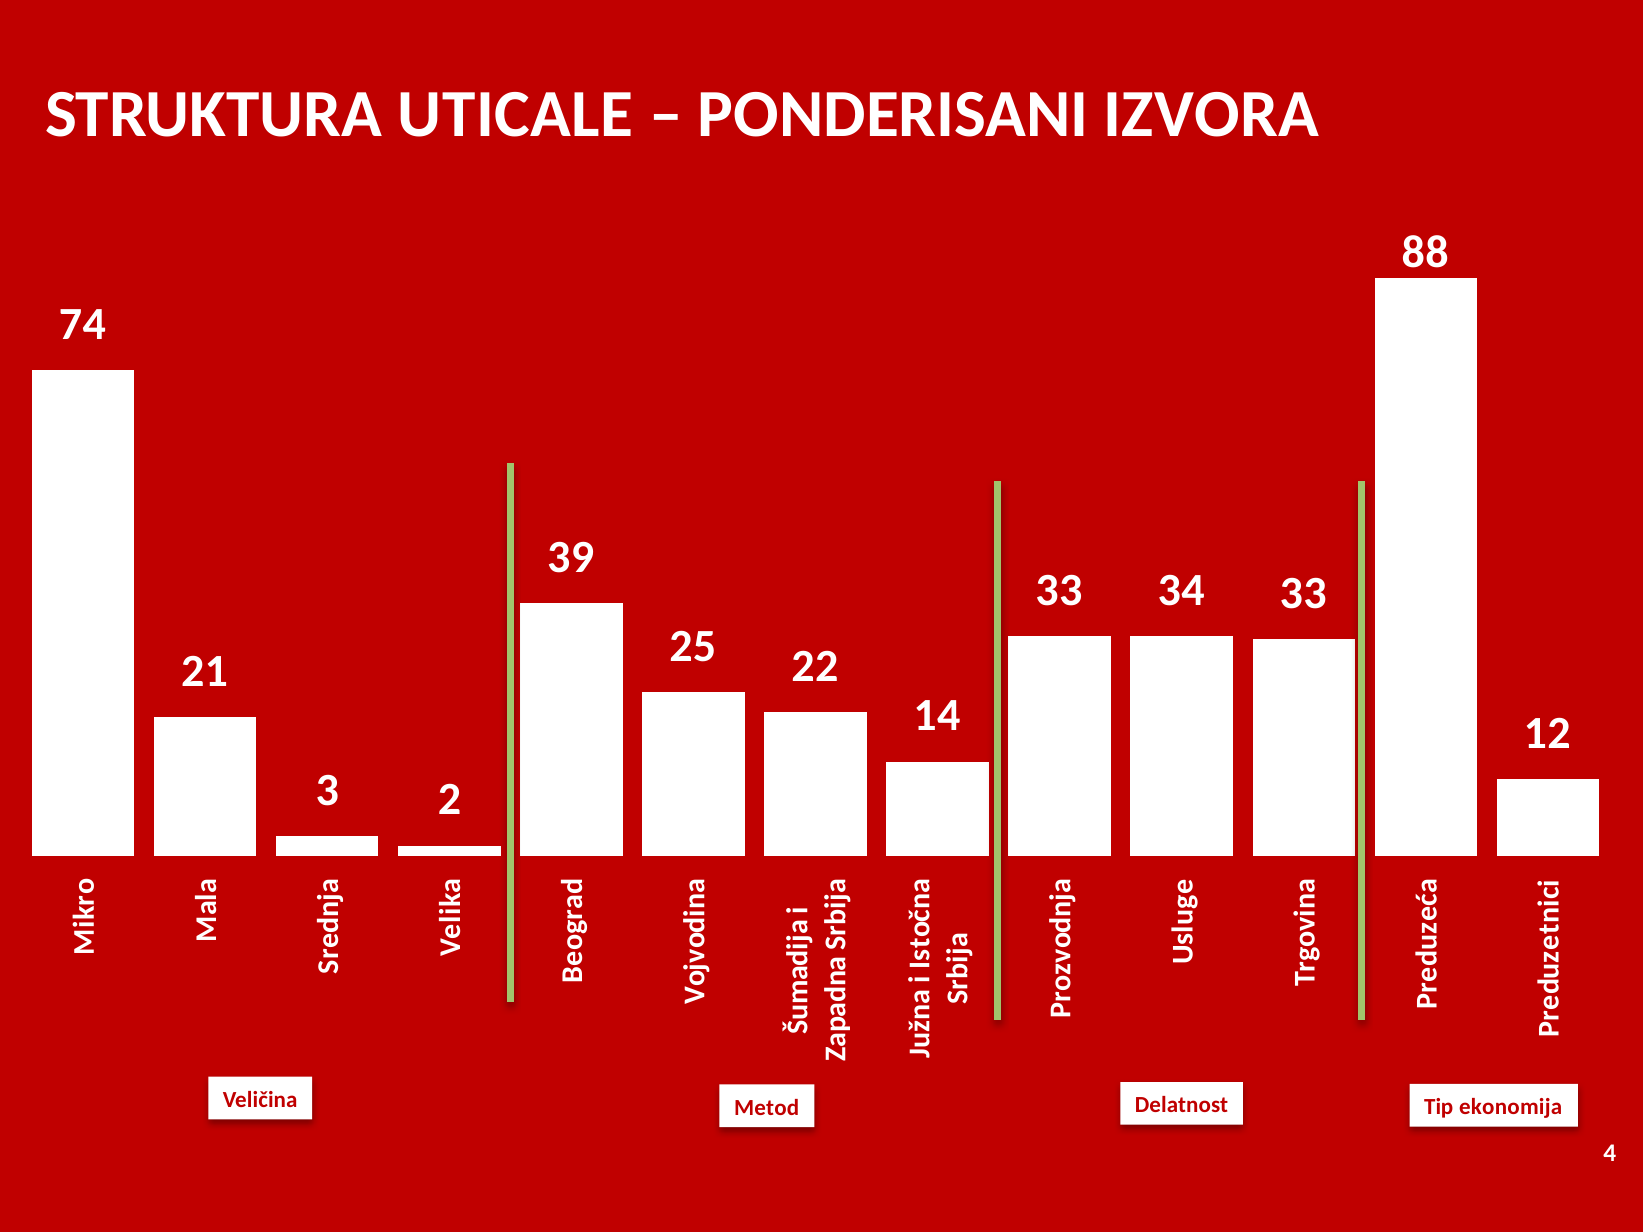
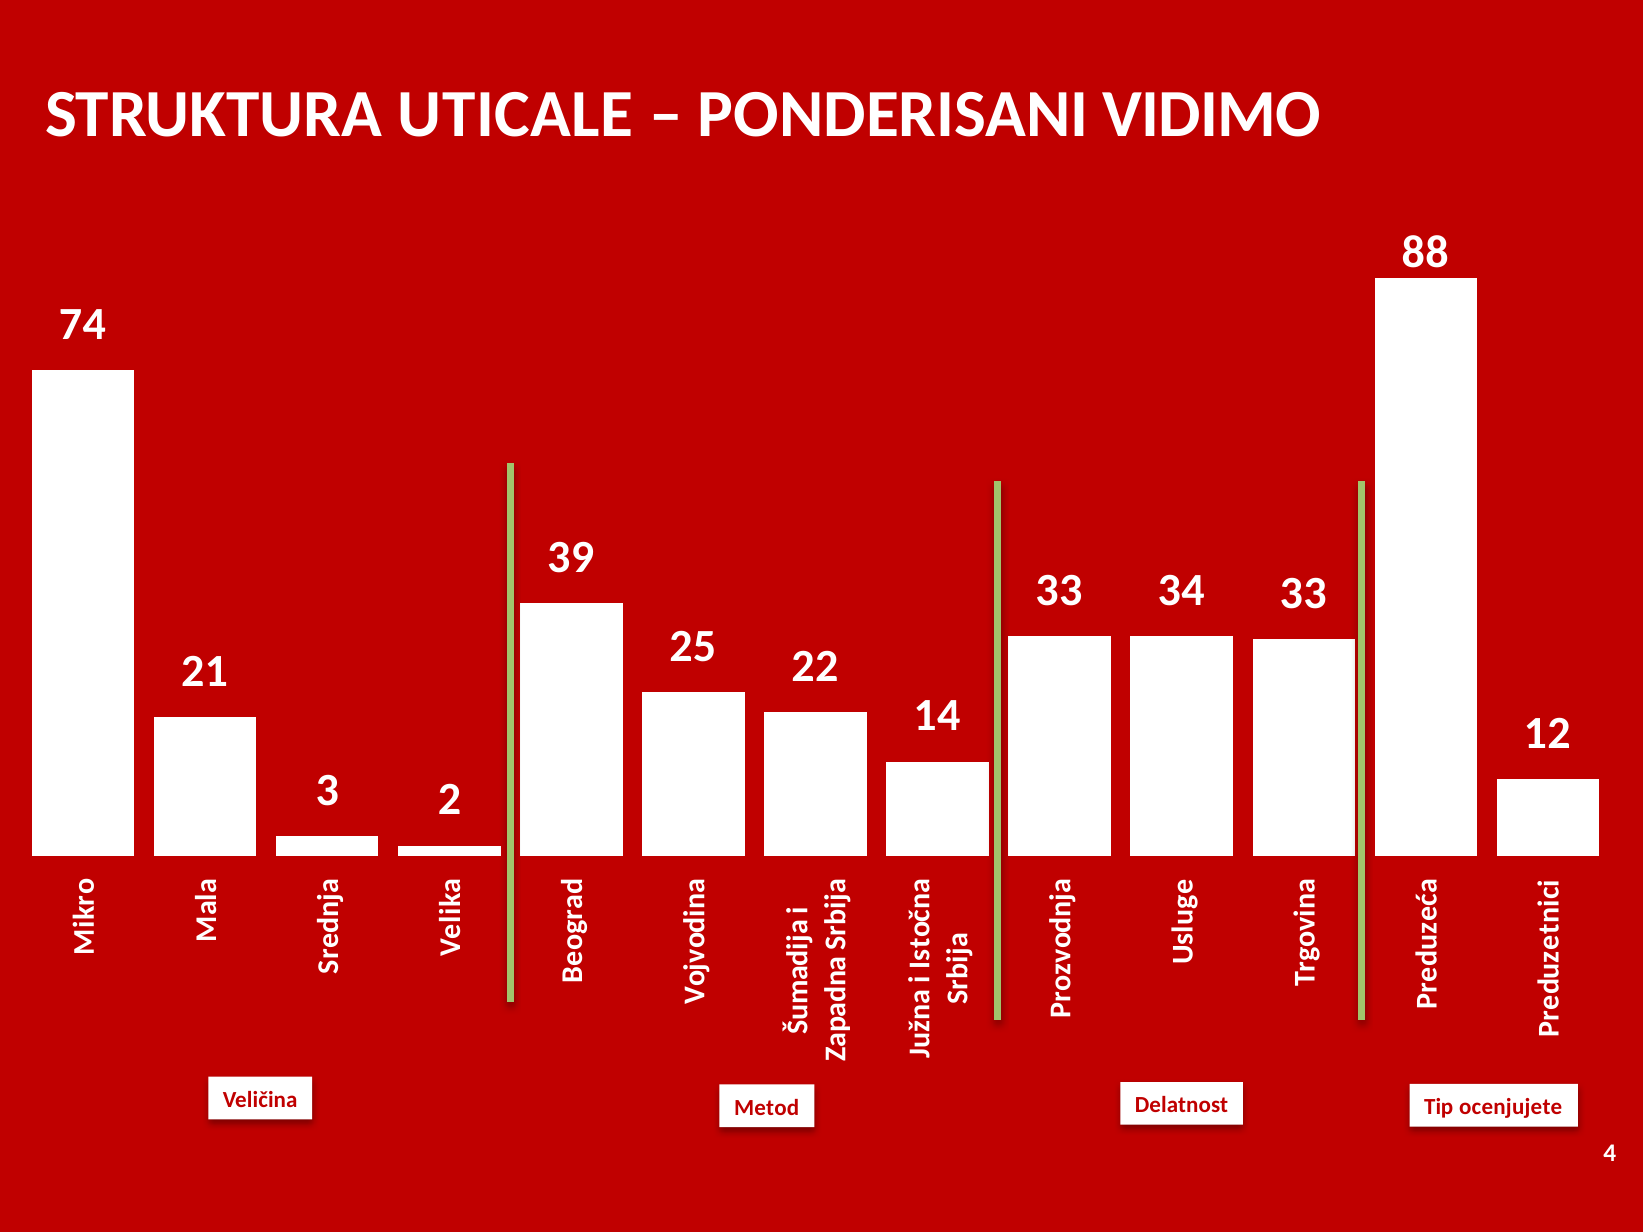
IZVORA: IZVORA -> VIDIMO
ekonomija: ekonomija -> ocenjujete
